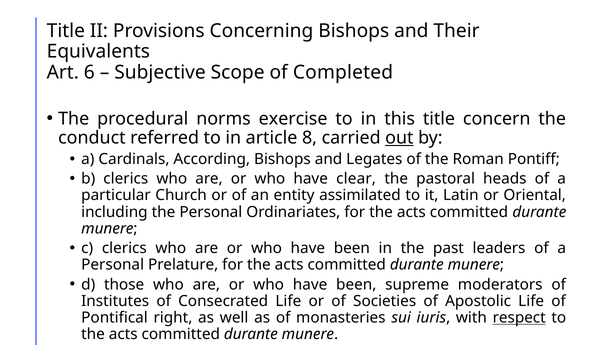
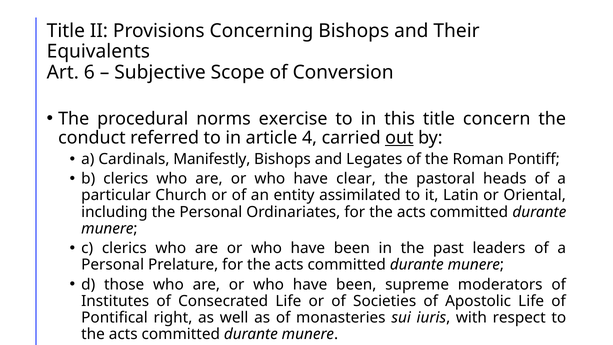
Completed: Completed -> Conversion
8: 8 -> 4
According: According -> Manifestly
respect underline: present -> none
